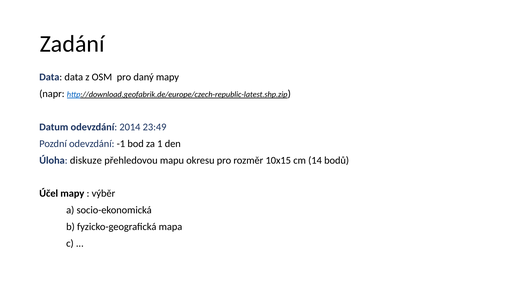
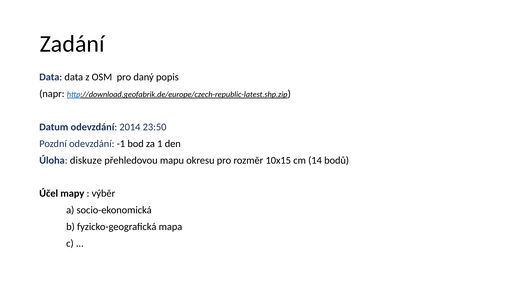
daný mapy: mapy -> popis
23:49: 23:49 -> 23:50
